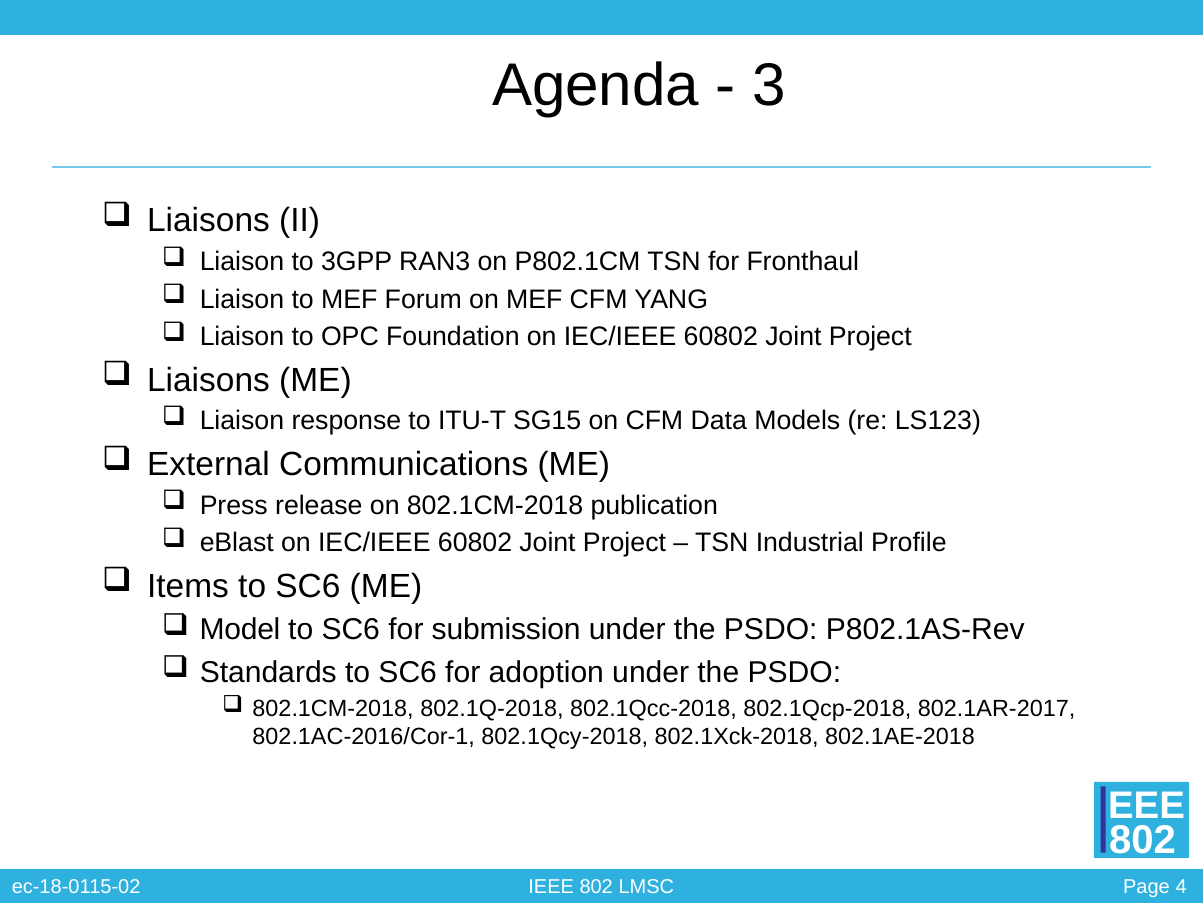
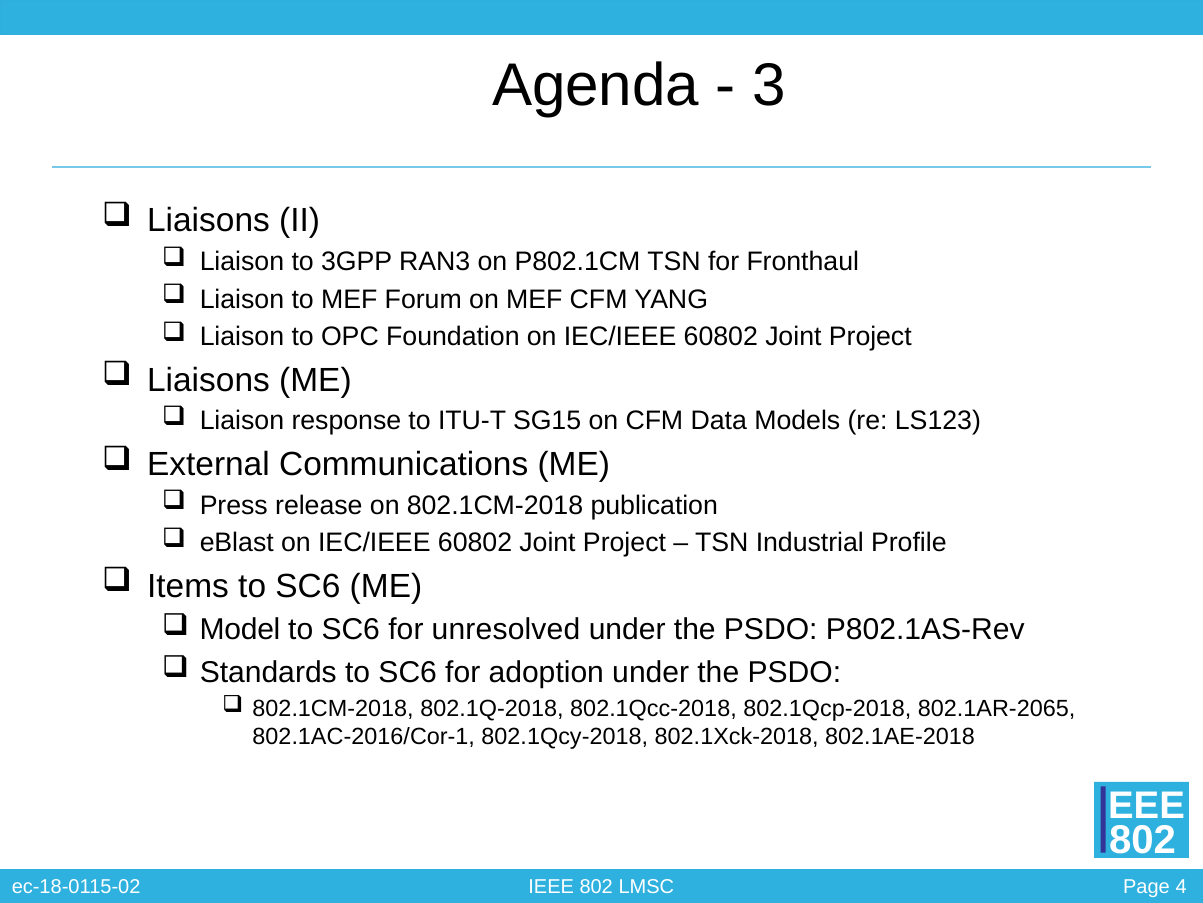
submission: submission -> unresolved
802.1AR-2017: 802.1AR-2017 -> 802.1AR-2065
